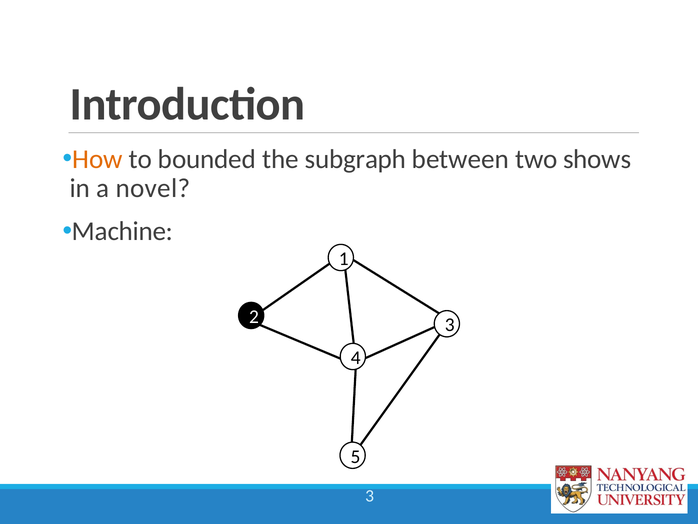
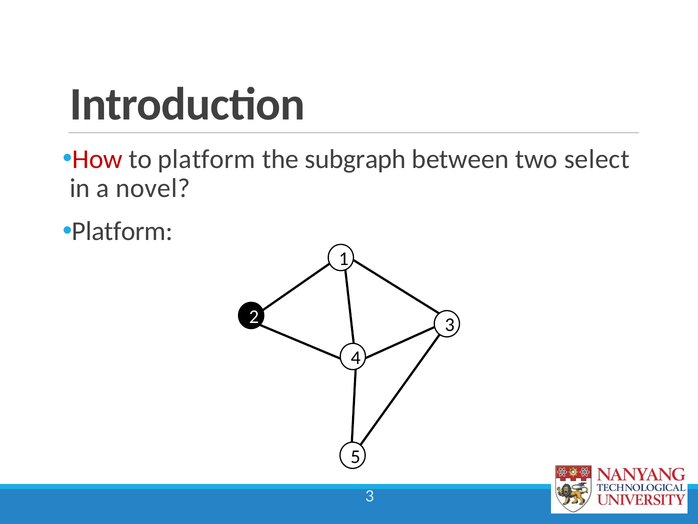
How colour: orange -> red
to bounded: bounded -> platform
shows: shows -> select
Machine at (123, 231): Machine -> Platform
